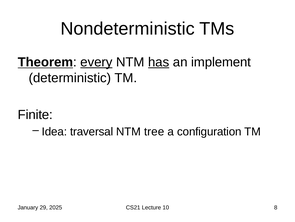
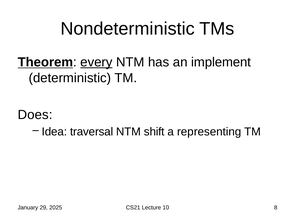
has underline: present -> none
Finite: Finite -> Does
tree: tree -> shift
configuration: configuration -> representing
